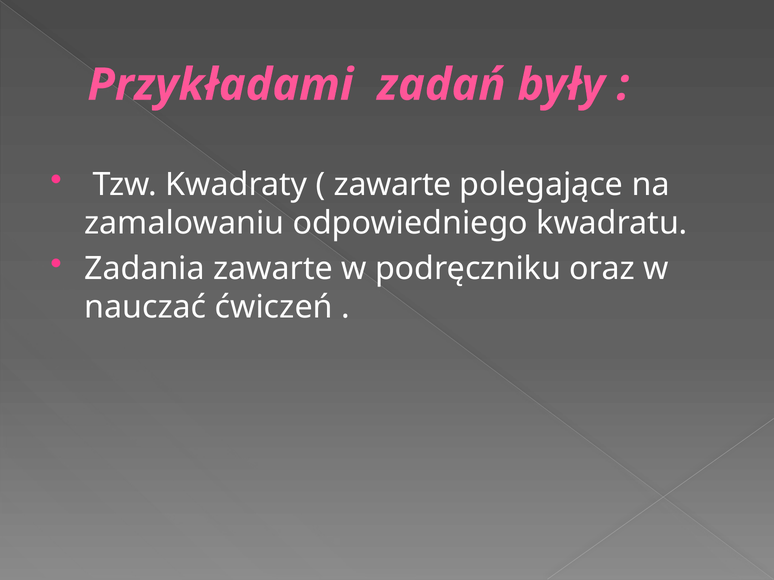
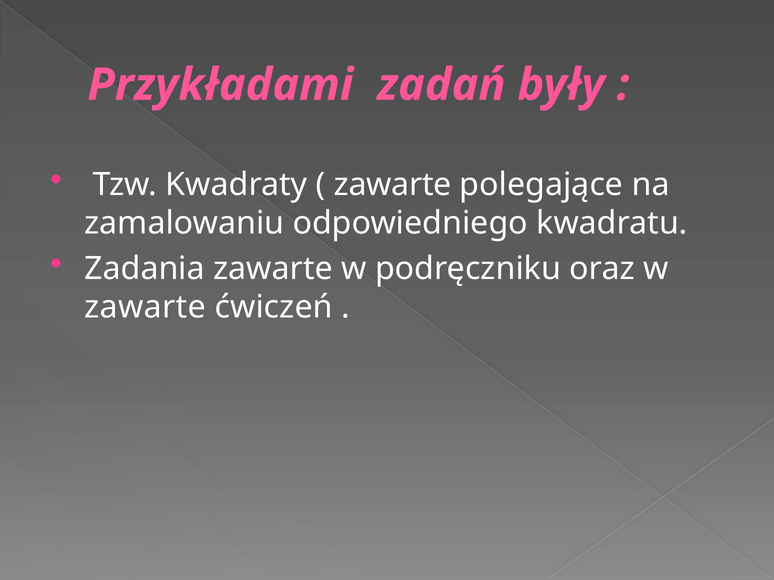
nauczać at (145, 307): nauczać -> zawarte
